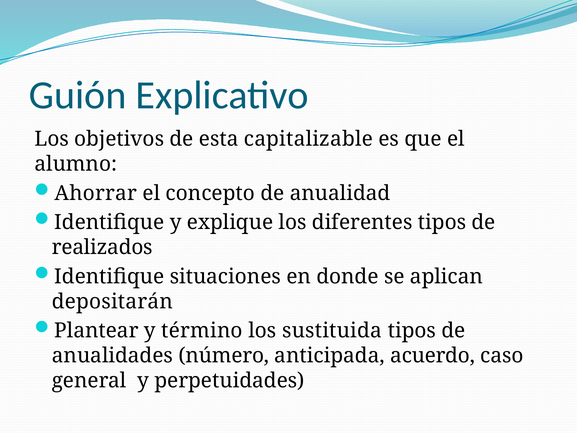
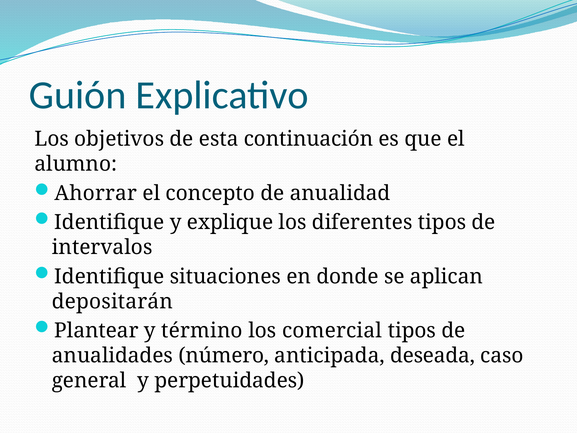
capitalizable: capitalizable -> continuación
realizados: realizados -> intervalos
sustituida: sustituida -> comercial
acuerdo: acuerdo -> deseada
